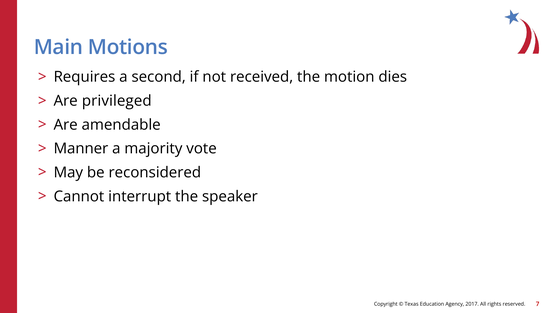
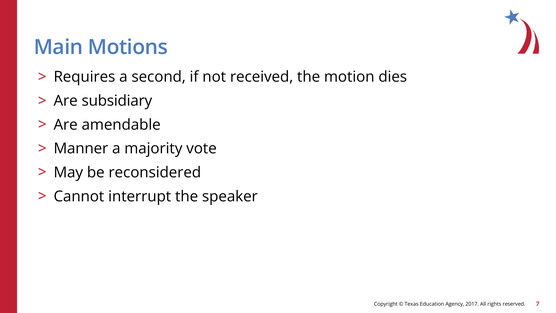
privileged: privileged -> subsidiary
